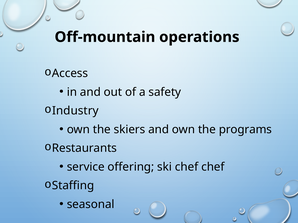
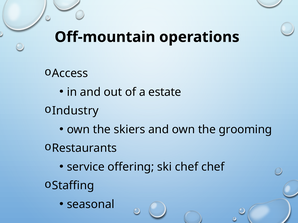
safety: safety -> estate
programs: programs -> grooming
